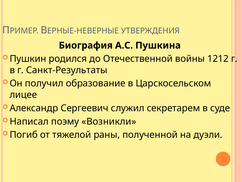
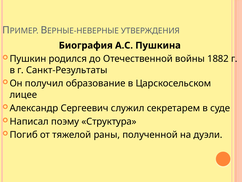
1212: 1212 -> 1882
Возникли: Возникли -> Структура
